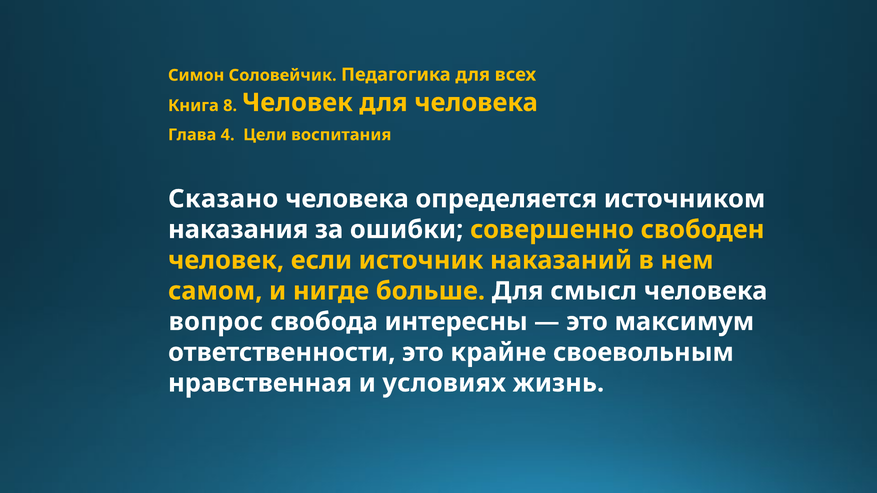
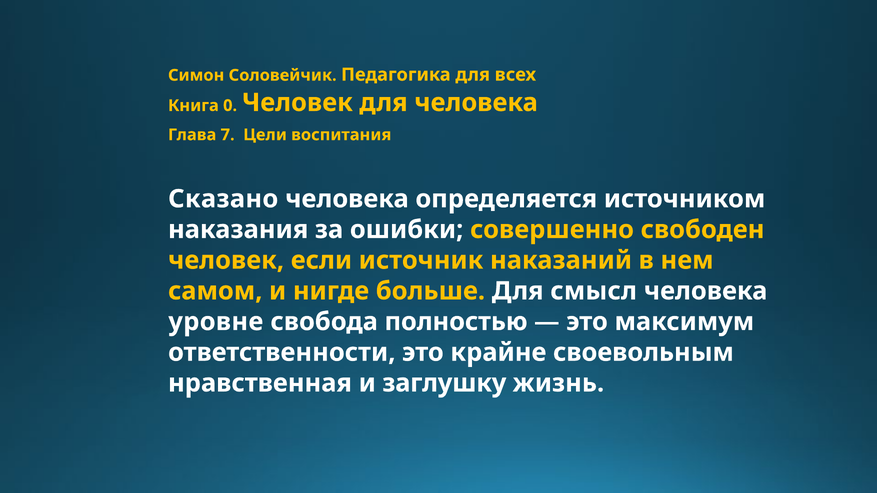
8: 8 -> 0
4: 4 -> 7
вопрос: вопрос -> уровне
интересны: интересны -> полностью
условиях: условиях -> заглушку
